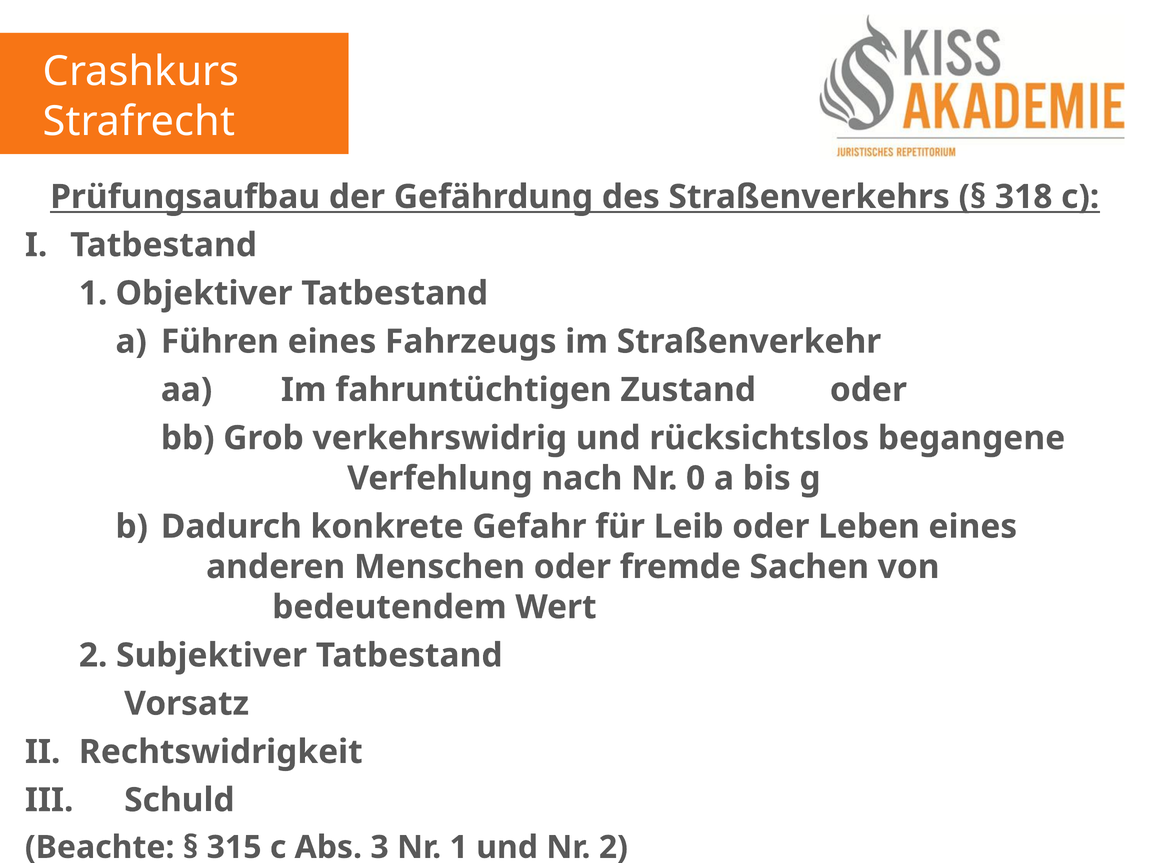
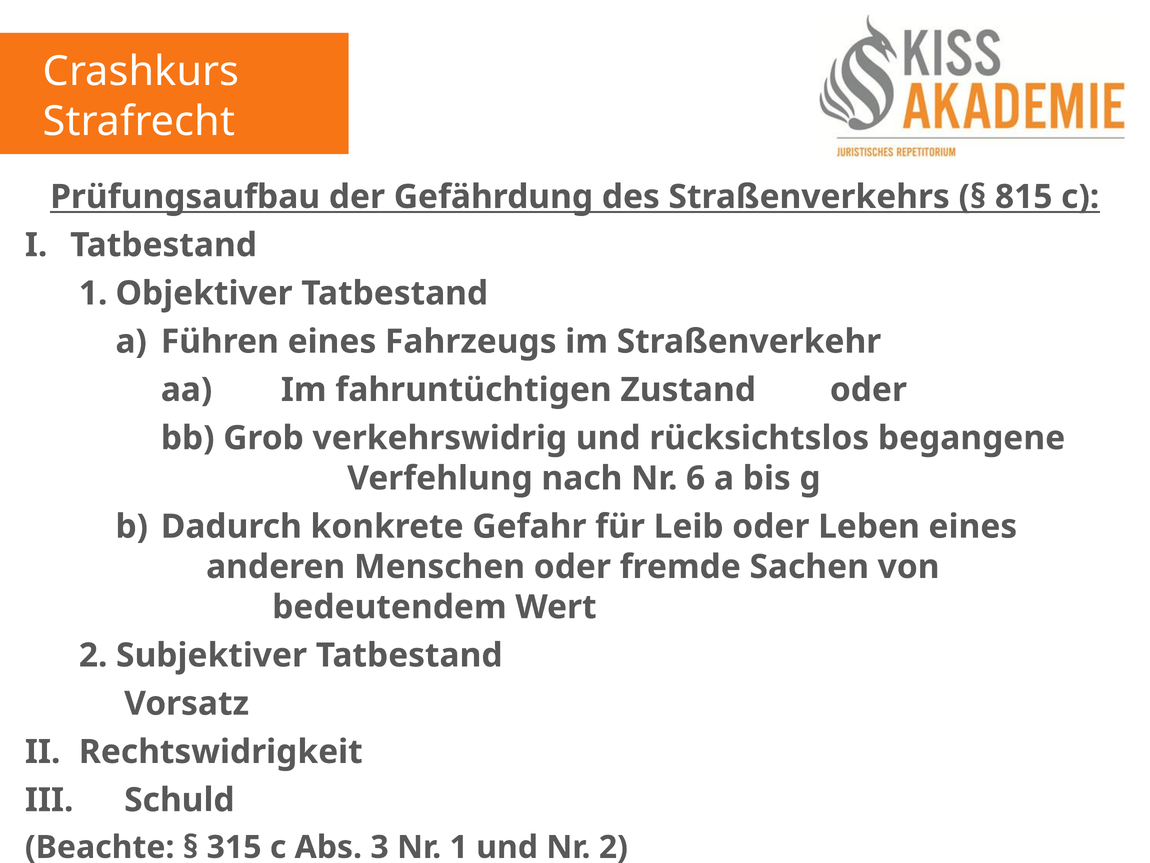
318: 318 -> 815
0: 0 -> 6
